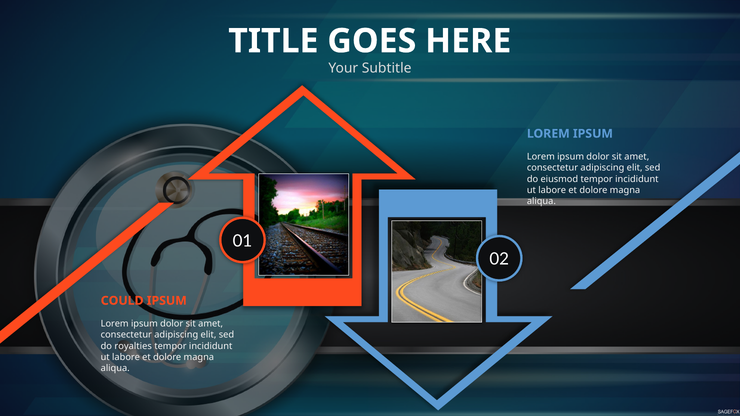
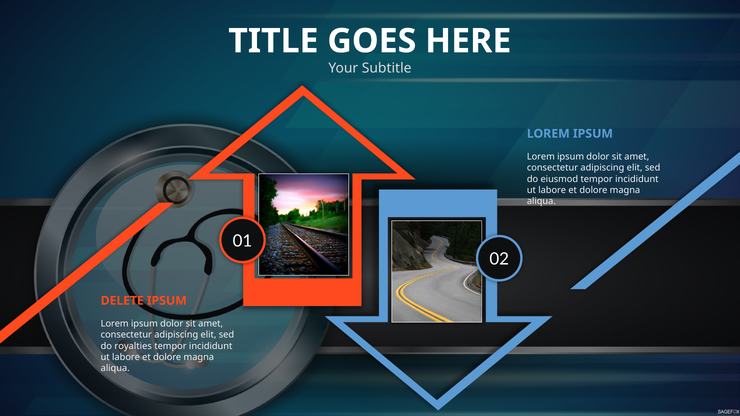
COULD: COULD -> DELETE
